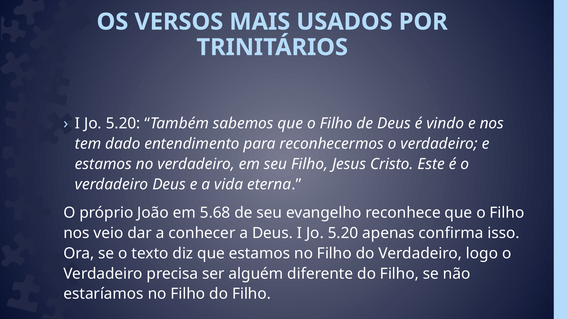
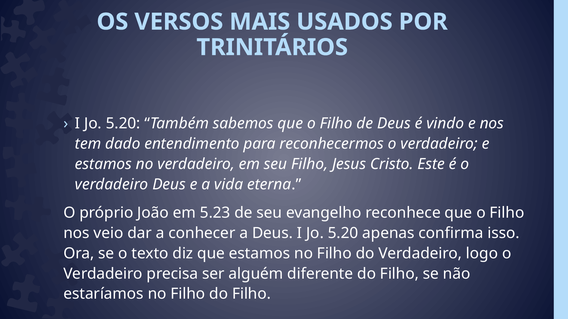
5.68: 5.68 -> 5.23
